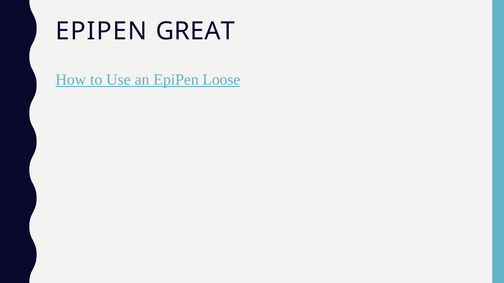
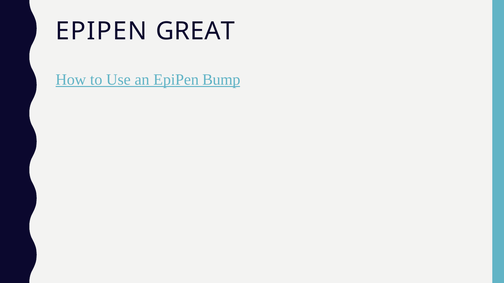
Loose: Loose -> Bump
